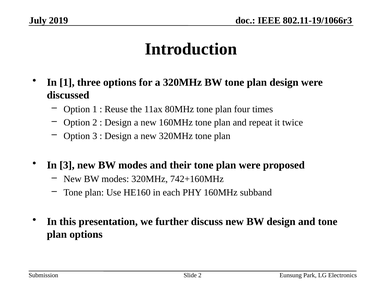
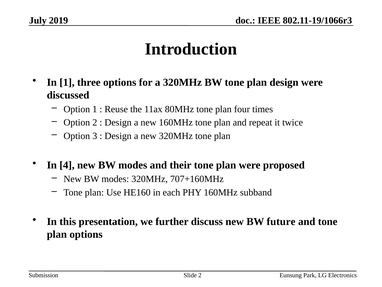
In 3: 3 -> 4
742+160MHz: 742+160MHz -> 707+160MHz
BW design: design -> future
